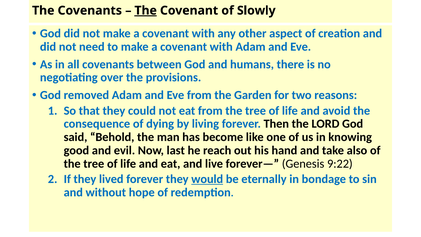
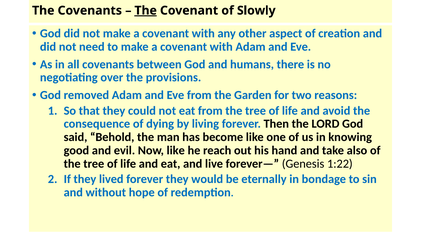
Now last: last -> like
9:22: 9:22 -> 1:22
would underline: present -> none
